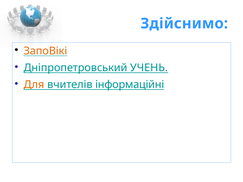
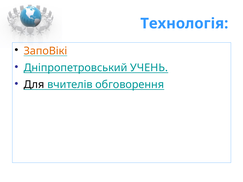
Здійснимо: Здійснимо -> Технологія
Для colour: orange -> black
інформаційні: інформаційні -> обговорення
